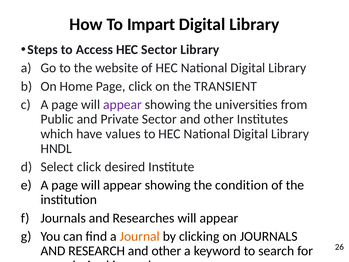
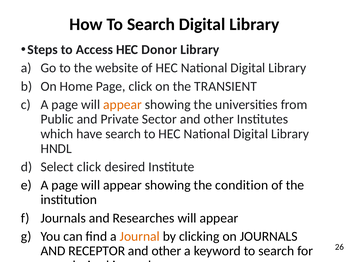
How To Impart: Impart -> Search
HEC Sector: Sector -> Donor
appear at (123, 104) colour: purple -> orange
have values: values -> search
RESEARCH: RESEARCH -> RECEPTOR
